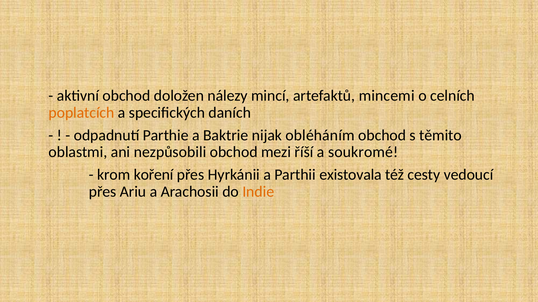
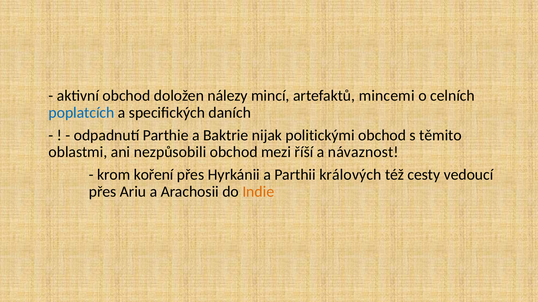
poplatcích colour: orange -> blue
obléháním: obléháním -> politickými
soukromé: soukromé -> návaznost
existovala: existovala -> králových
